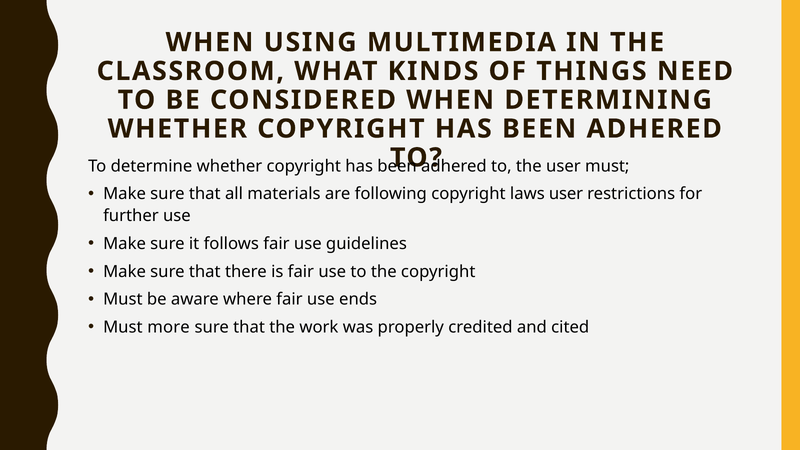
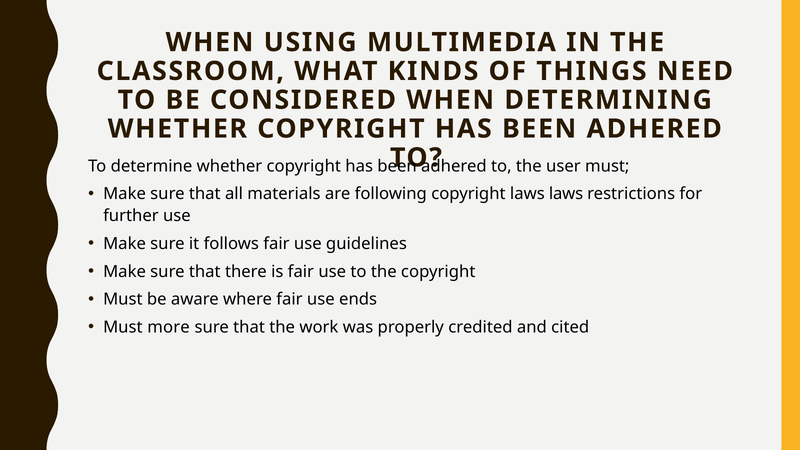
laws user: user -> laws
